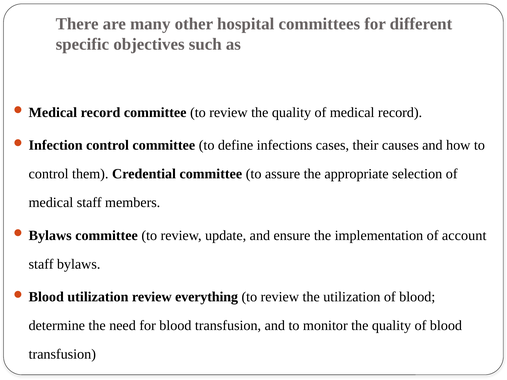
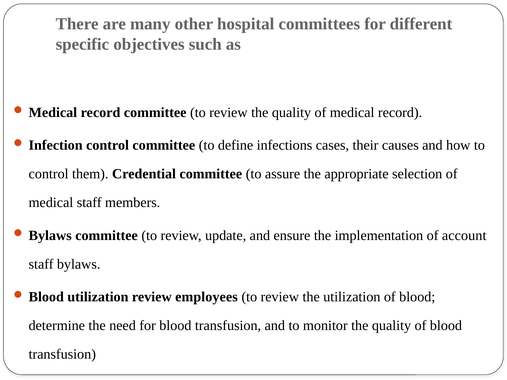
everything: everything -> employees
